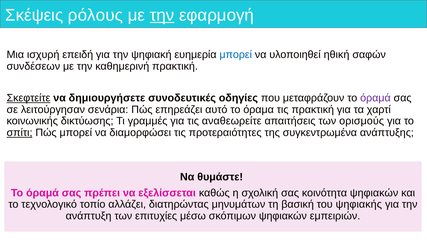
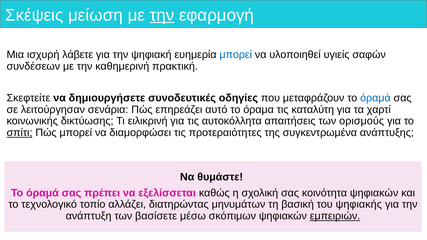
ρόλους: ρόλους -> μείωση
επειδή: επειδή -> λάβετε
ηθική: ηθική -> υγιείς
Σκεφτείτε underline: present -> none
όραμά at (375, 98) colour: purple -> blue
τις πρακτική: πρακτική -> καταλύτη
γραμμές: γραμμές -> ειλικρινή
αναθεωρείτε: αναθεωρείτε -> αυτοκόλλητα
επιτυχίες: επιτυχίες -> βασίσετε
εμπειριών underline: none -> present
